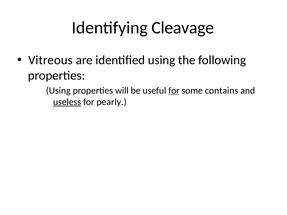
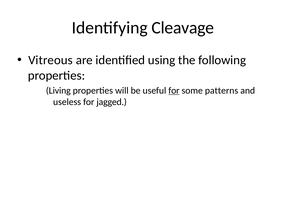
Using at (58, 91): Using -> Living
contains: contains -> patterns
useless underline: present -> none
pearly: pearly -> jagged
